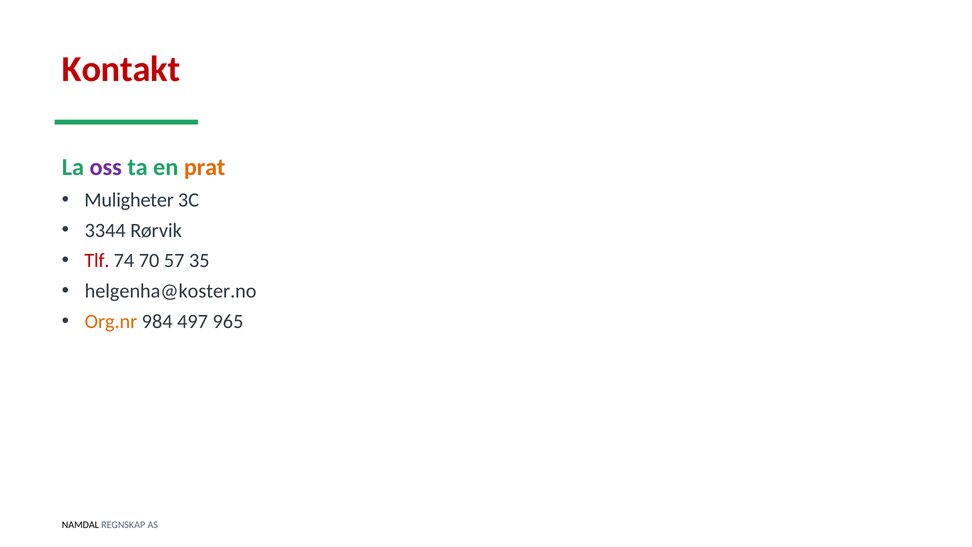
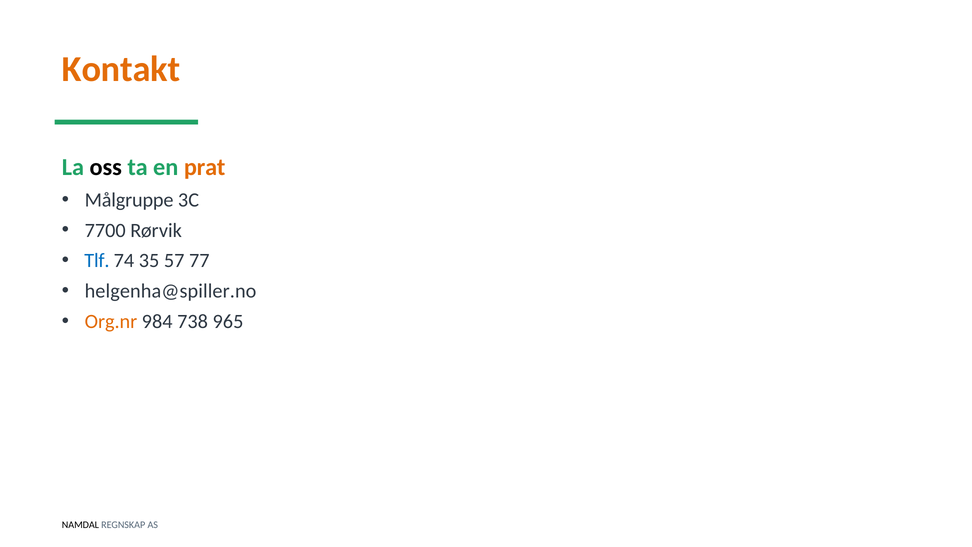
Kontakt colour: red -> orange
oss colour: purple -> black
Muligheter: Muligheter -> Målgruppe
3344: 3344 -> 7700
Tlf colour: red -> blue
70: 70 -> 35
35: 35 -> 77
helgenha@koster.no: helgenha@koster.no -> helgenha@spiller.no
497: 497 -> 738
